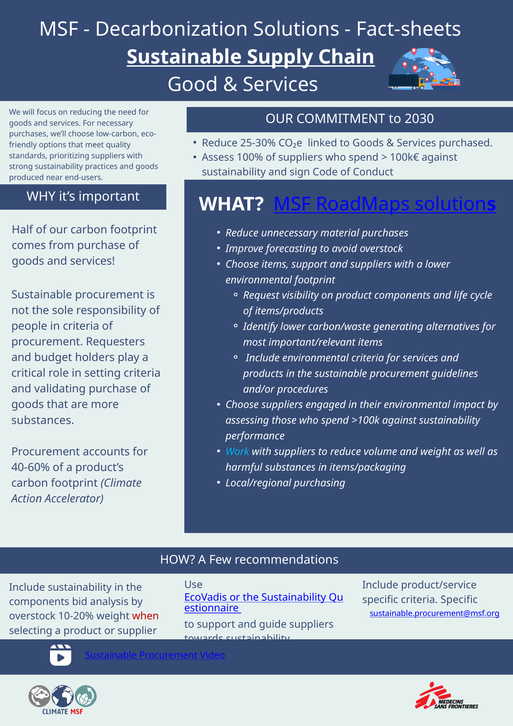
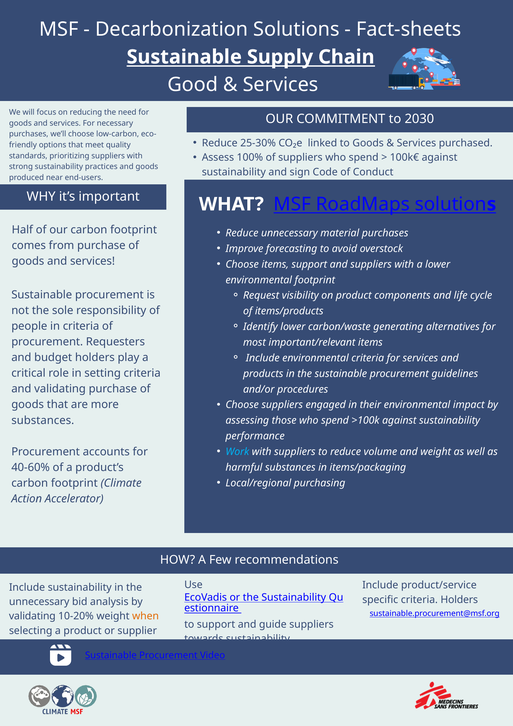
criteria Specific: Specific -> Holders
components at (39, 602): components -> unnecessary
overstock at (32, 616): overstock -> validating
when colour: red -> orange
